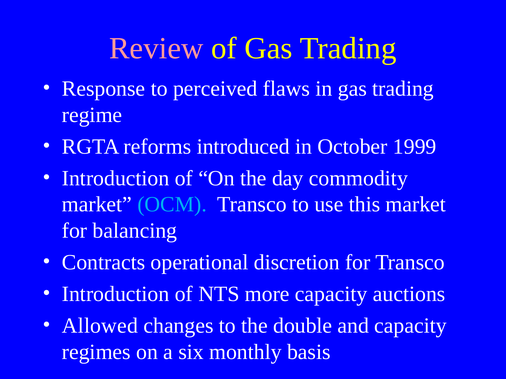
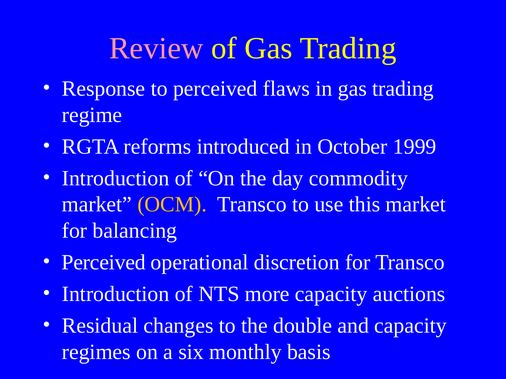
OCM colour: light blue -> yellow
Contracts at (104, 263): Contracts -> Perceived
Allowed: Allowed -> Residual
